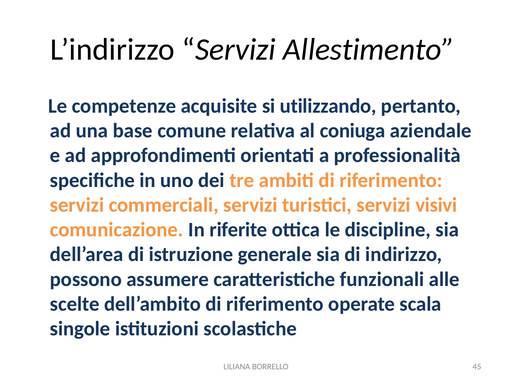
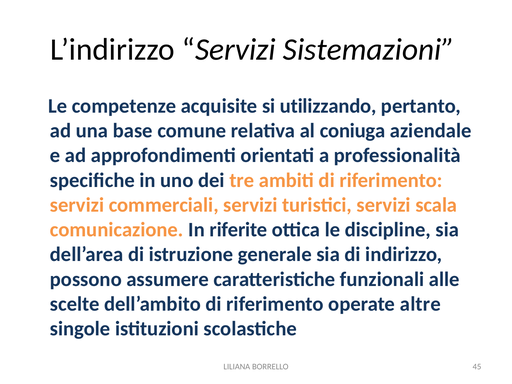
Allestimento: Allestimento -> Sistemazioni
visivi: visivi -> scala
scala: scala -> altre
